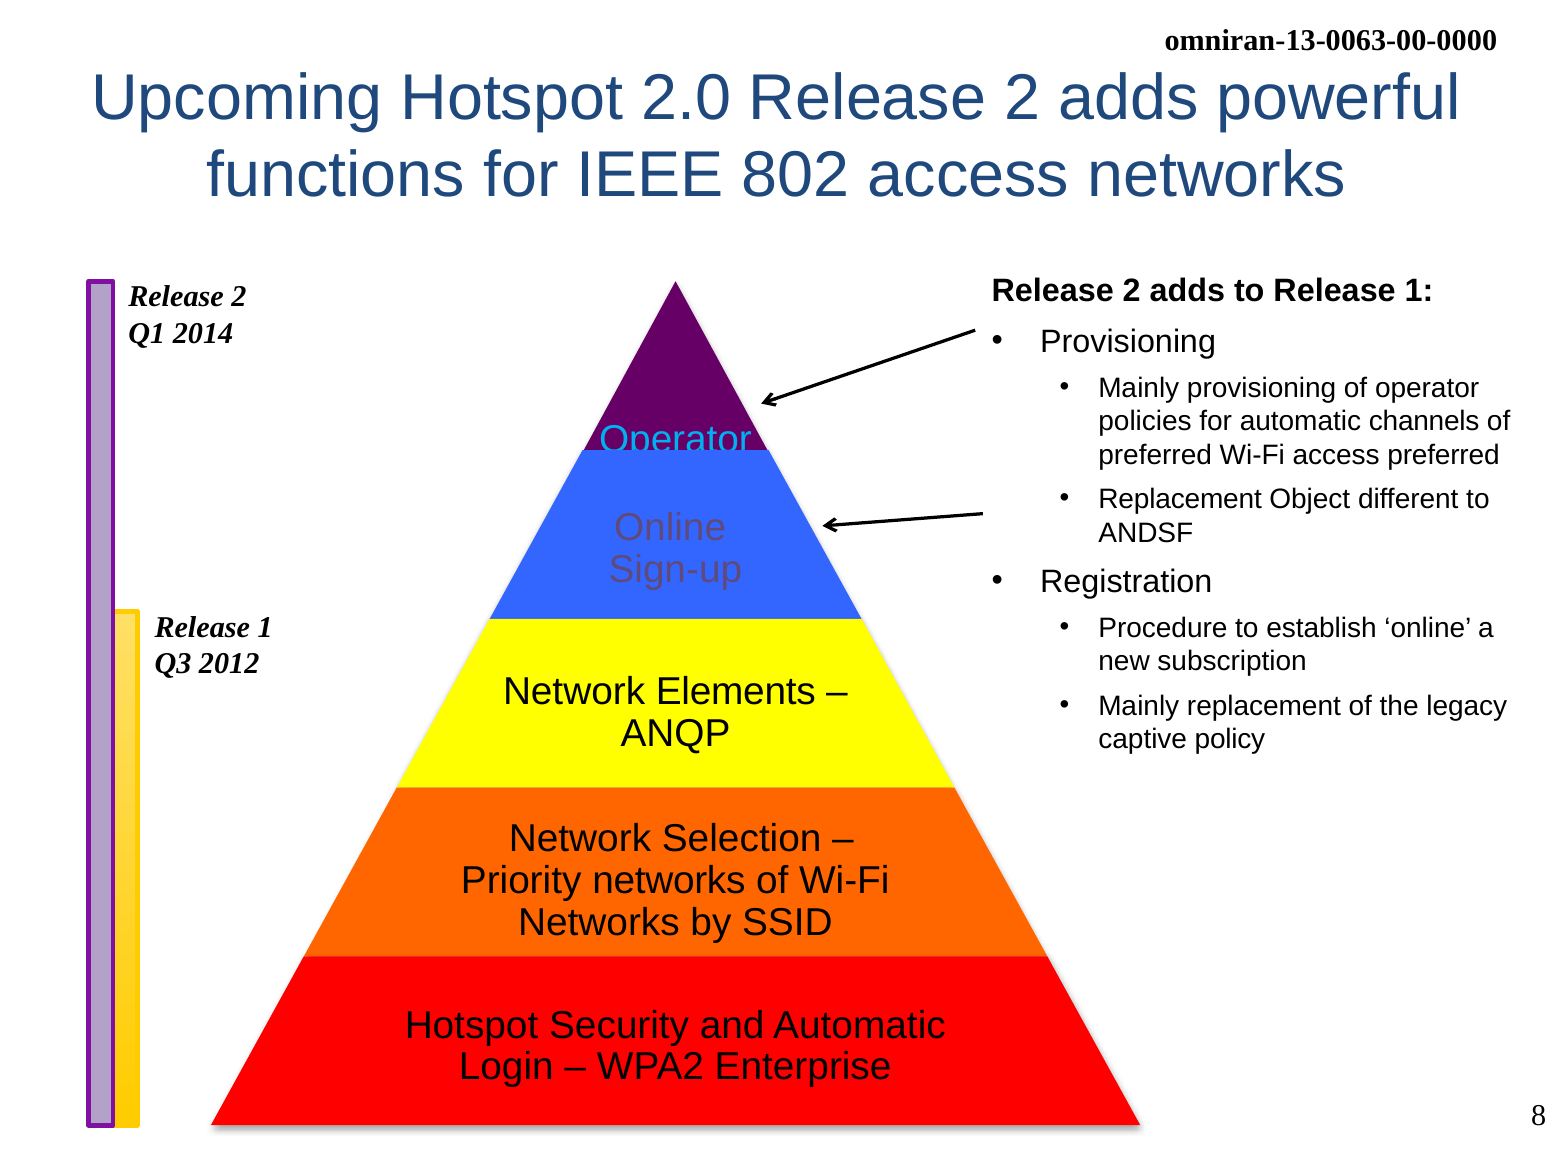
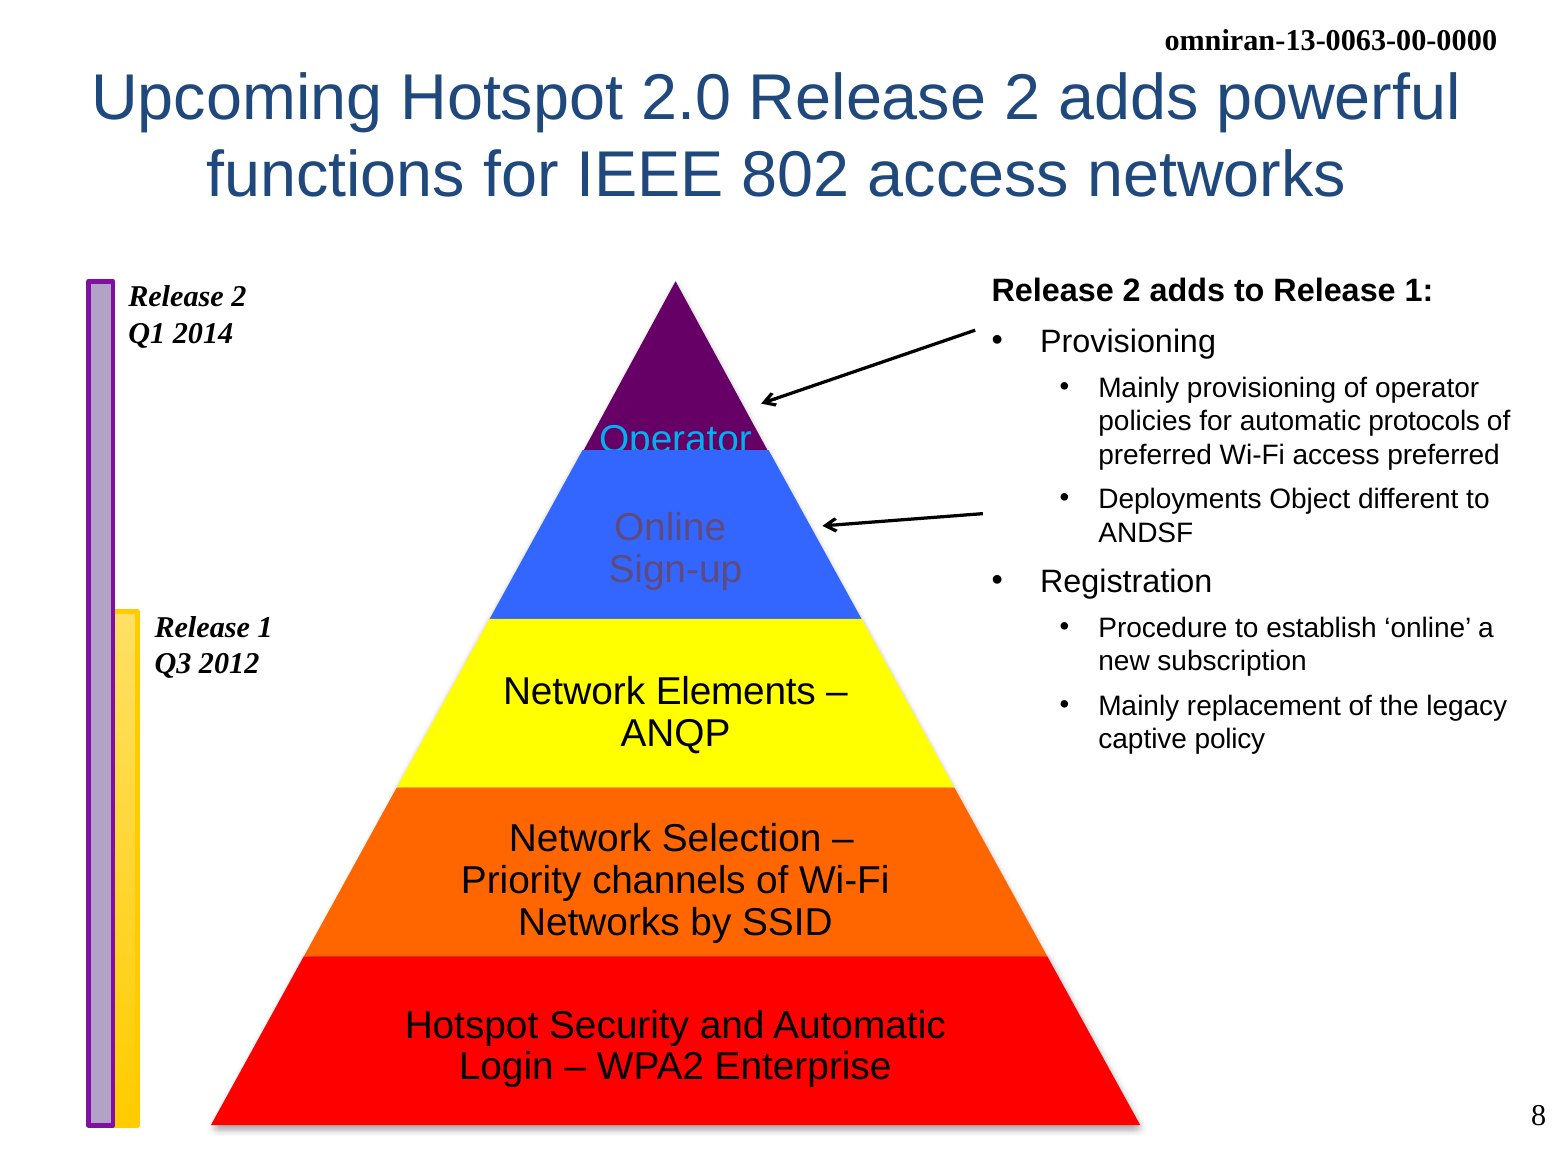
channels: channels -> protocols
Replacement at (1180, 499): Replacement -> Deployments
networks at (669, 881): networks -> channels
